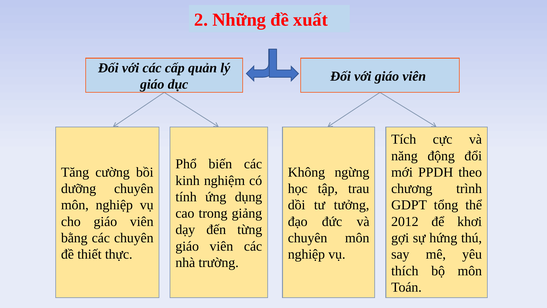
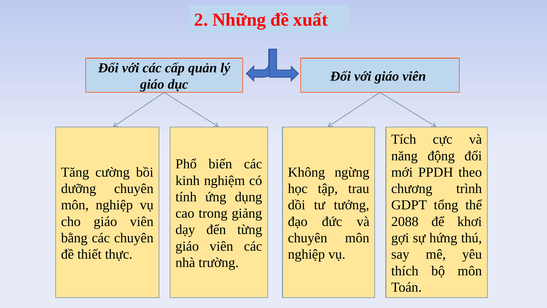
2012: 2012 -> 2088
